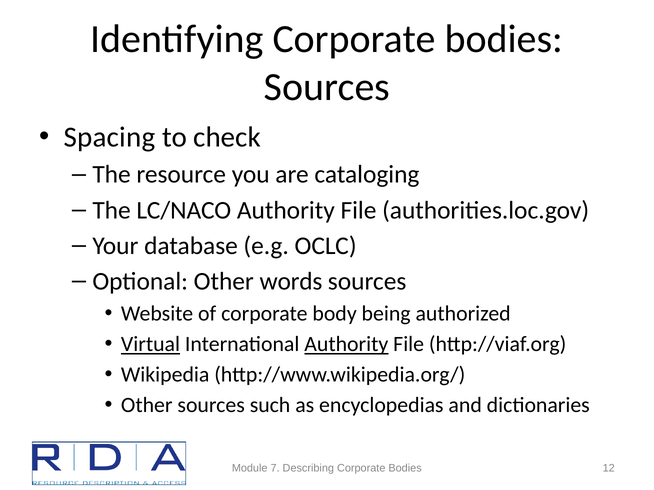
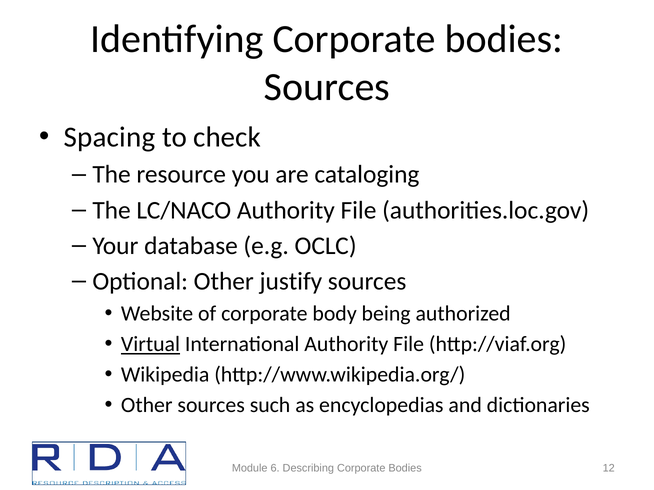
words: words -> justify
Authority at (346, 345) underline: present -> none
7: 7 -> 6
